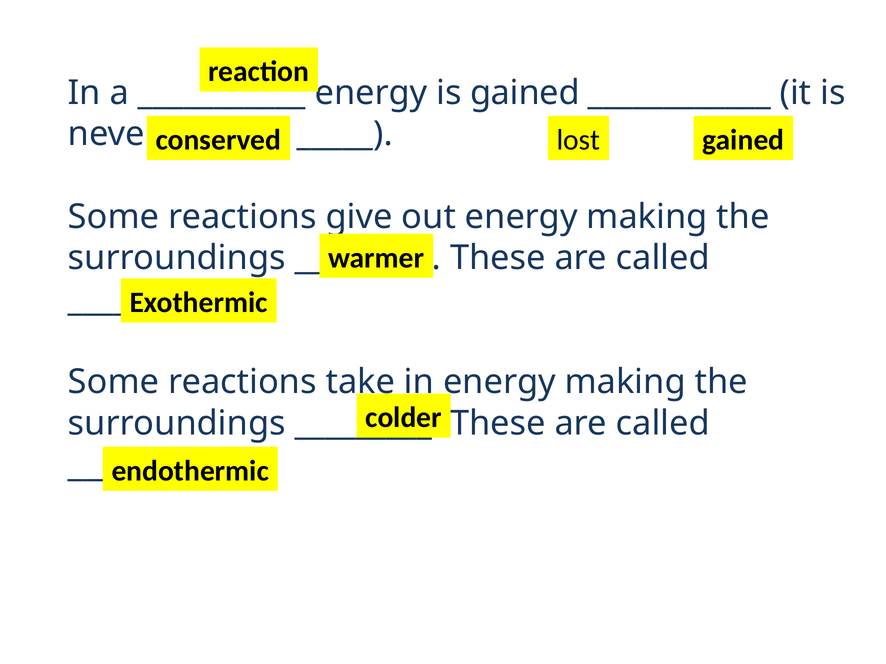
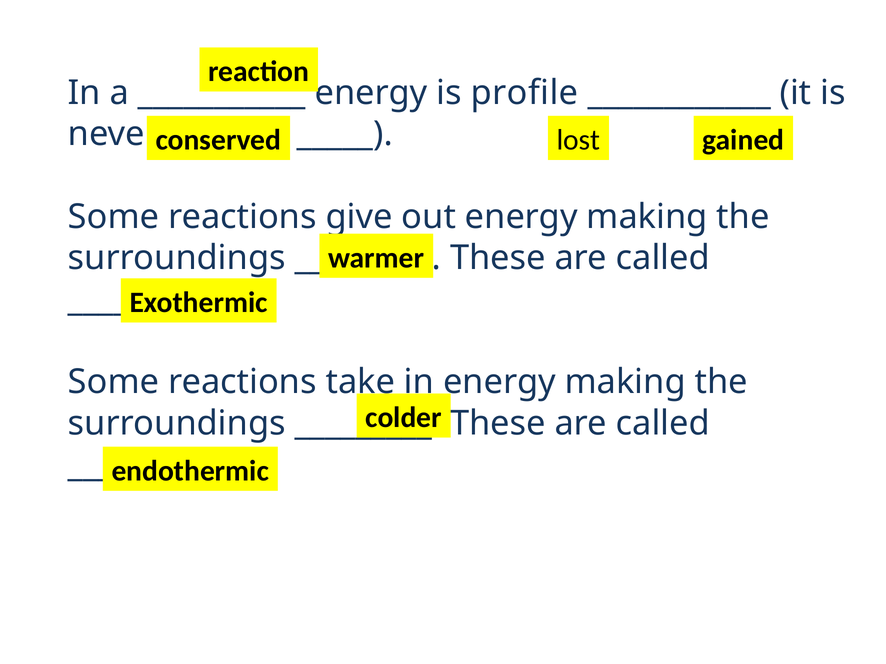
is gained: gained -> profile
